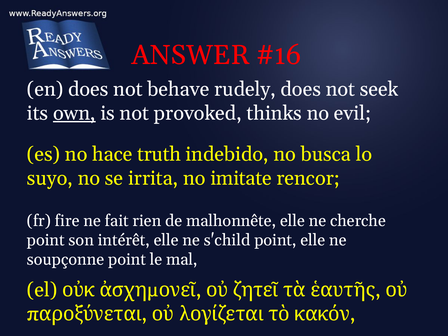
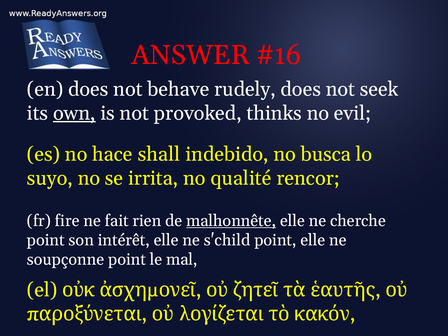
truth: truth -> shall
imitate: imitate -> qualité
malhonnête underline: none -> present
